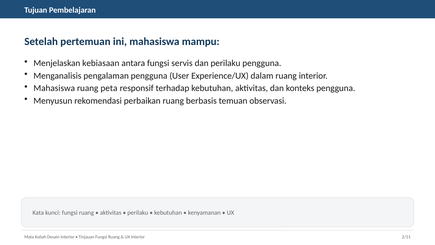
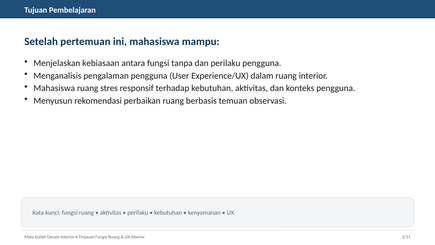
servis: servis -> tanpa
peta: peta -> stres
